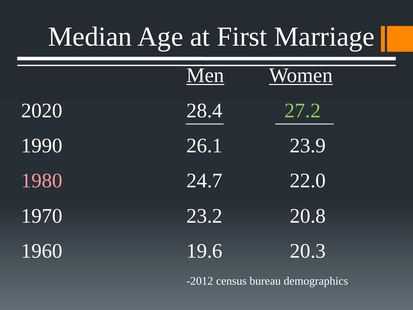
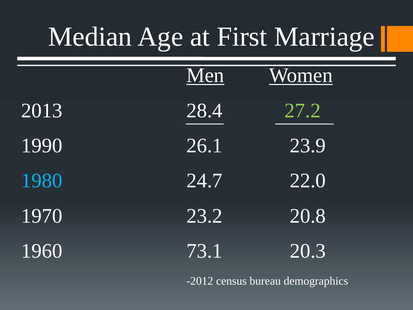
2020: 2020 -> 2013
1980 colour: pink -> light blue
19.6: 19.6 -> 73.1
